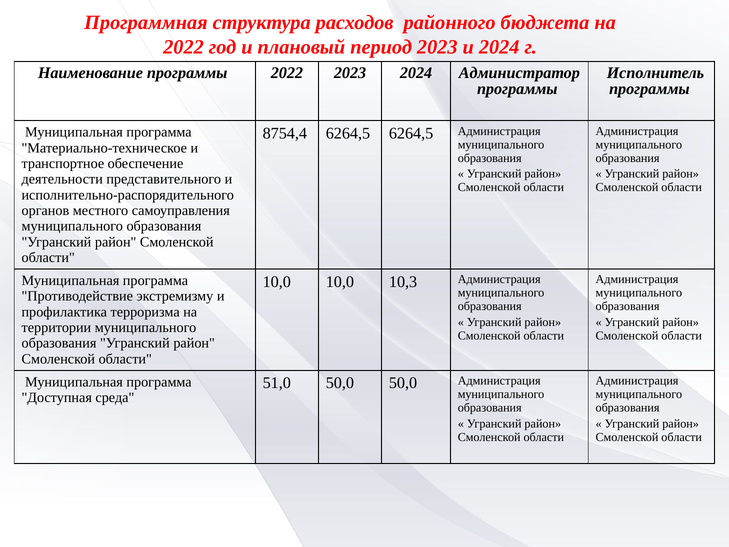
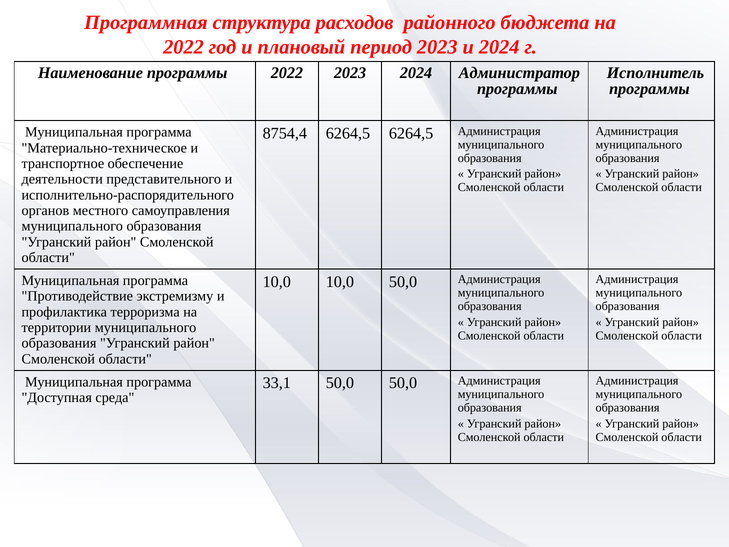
10,0 10,3: 10,3 -> 50,0
51,0: 51,0 -> 33,1
